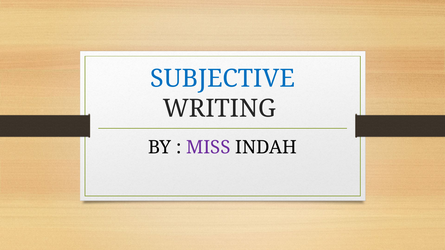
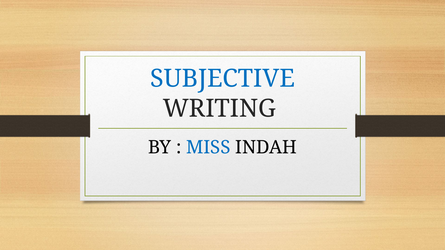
MISS colour: purple -> blue
